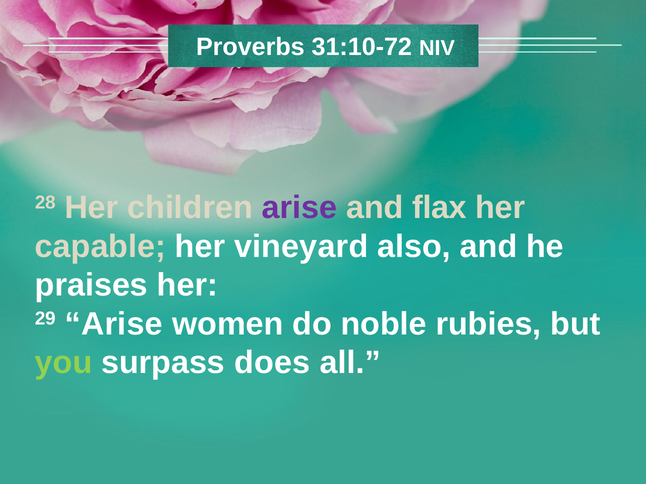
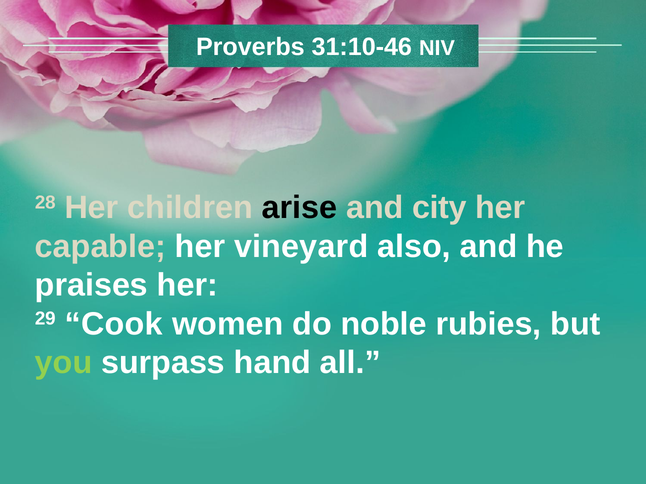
31:10-72: 31:10-72 -> 31:10-46
arise at (300, 208) colour: purple -> black
flax: flax -> city
29 Arise: Arise -> Cook
does: does -> hand
